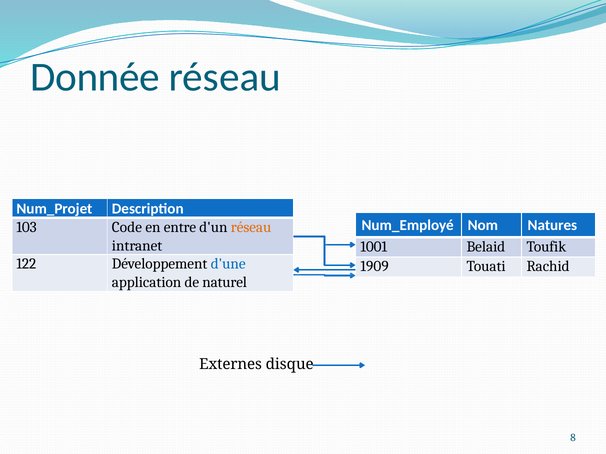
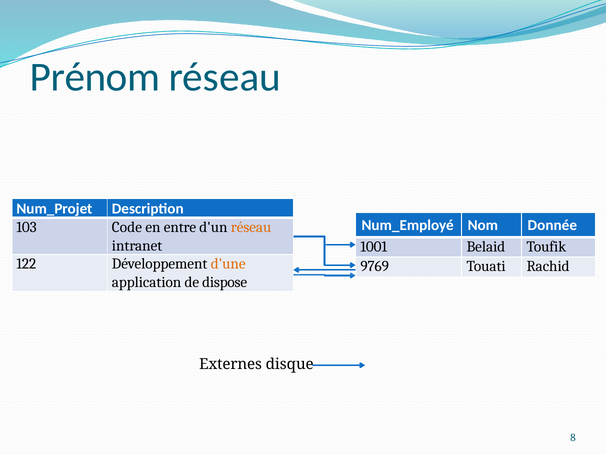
Donnée: Donnée -> Prénom
Natures: Natures -> Donnée
d'une colour: blue -> orange
1909: 1909 -> 9769
naturel: naturel -> dispose
